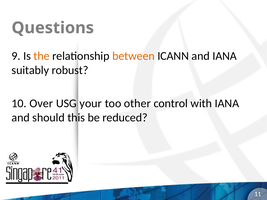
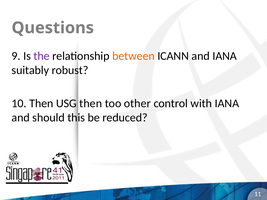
the colour: orange -> purple
10 Over: Over -> Then
USG your: your -> then
